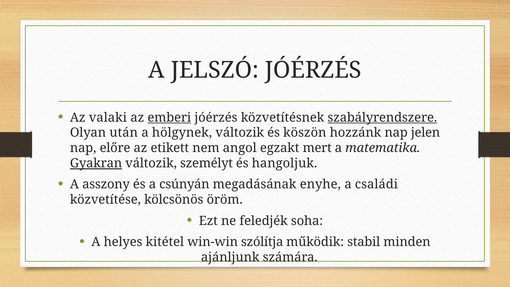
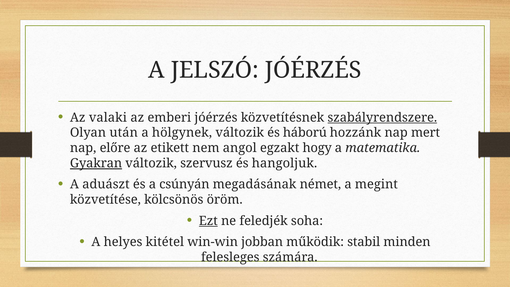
emberi underline: present -> none
köszön: köszön -> háború
jelen: jelen -> mert
mert: mert -> hogy
személyt: személyt -> szervusz
asszony: asszony -> aduászt
enyhe: enyhe -> német
családi: családi -> megint
Ezt underline: none -> present
szólítja: szólítja -> jobban
ajánljunk: ajánljunk -> felesleges
